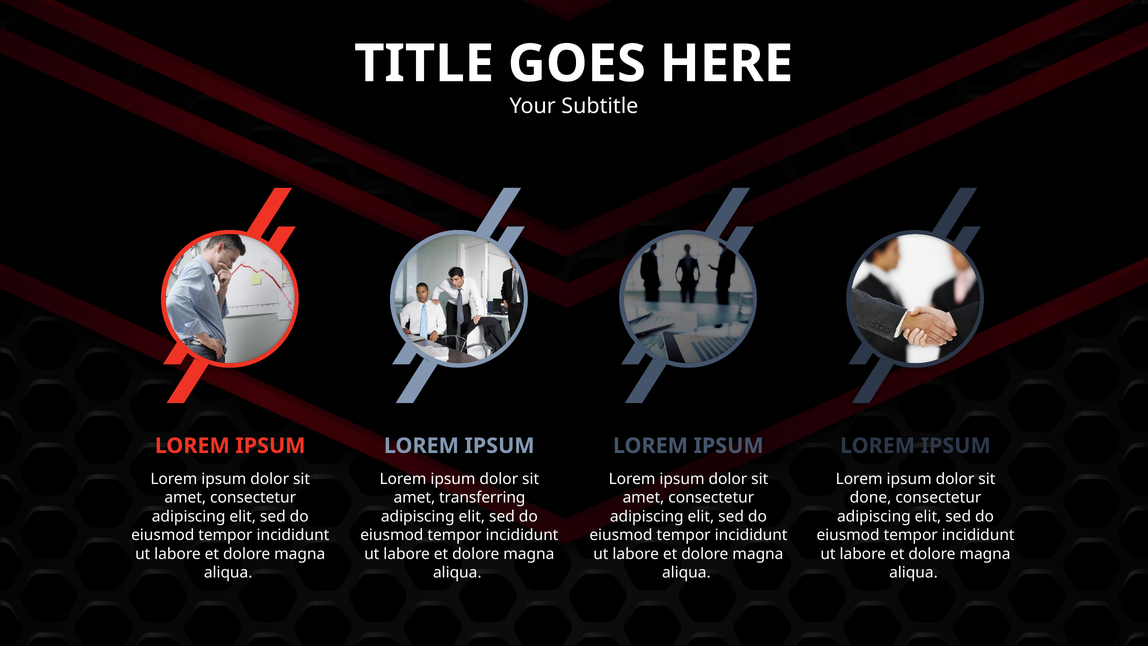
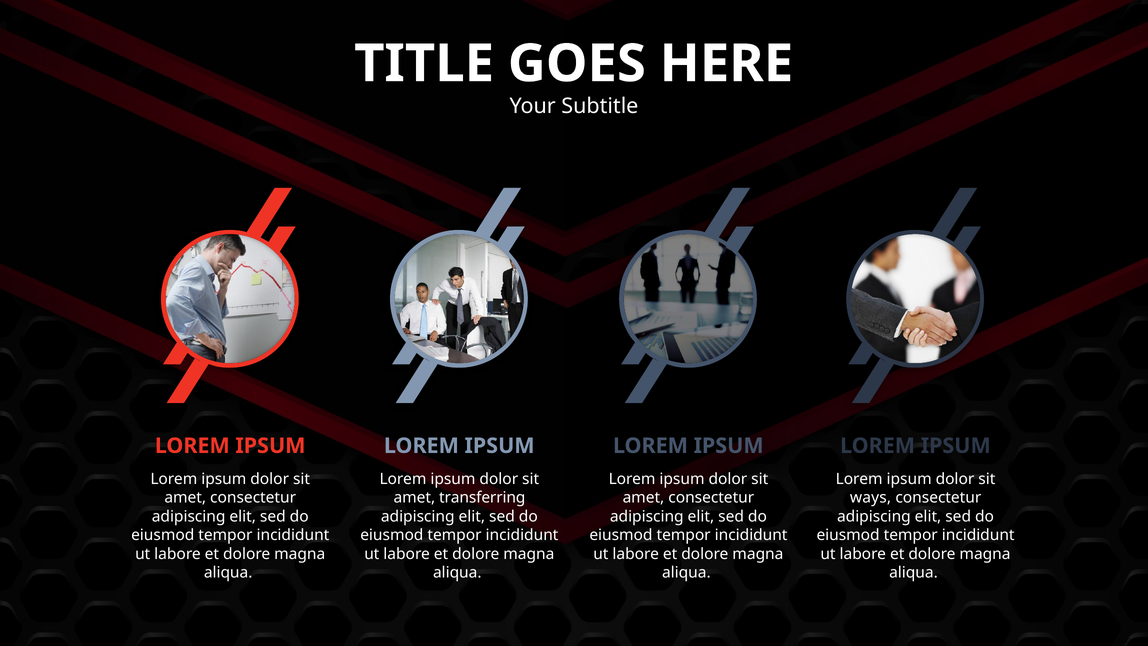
done: done -> ways
